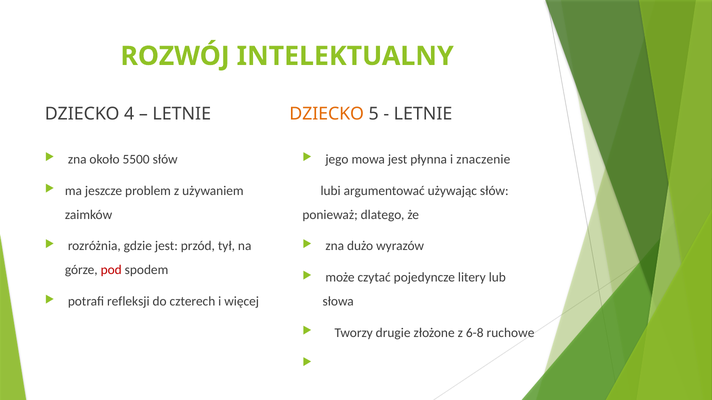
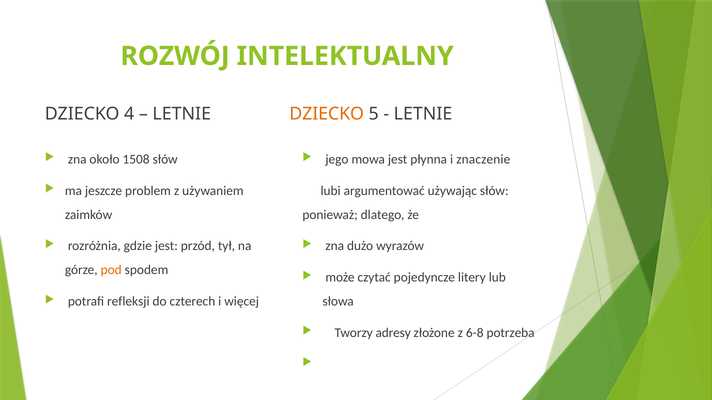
5500: 5500 -> 1508
pod colour: red -> orange
drugie: drugie -> adresy
ruchowe: ruchowe -> potrzeba
